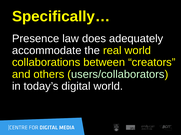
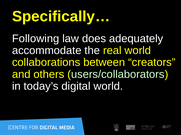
Presence: Presence -> Following
